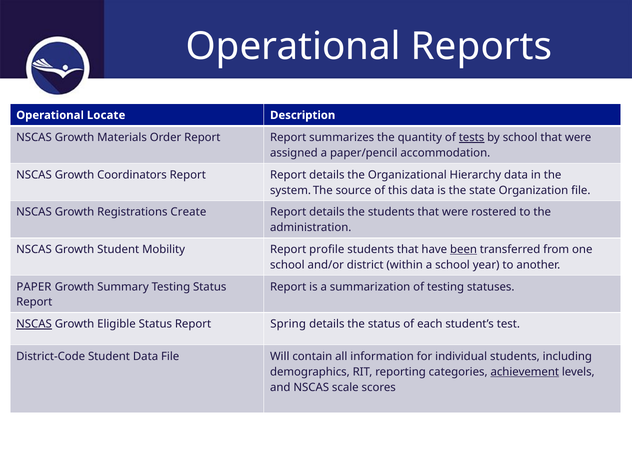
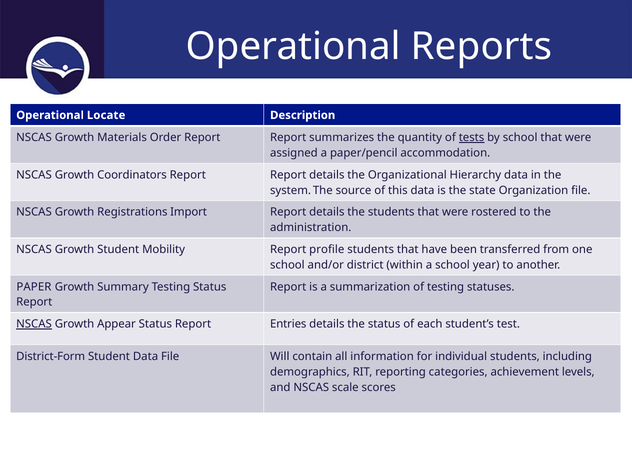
Create: Create -> Import
been underline: present -> none
Eligible: Eligible -> Appear
Spring: Spring -> Entries
District-Code: District-Code -> District-Form
achievement underline: present -> none
